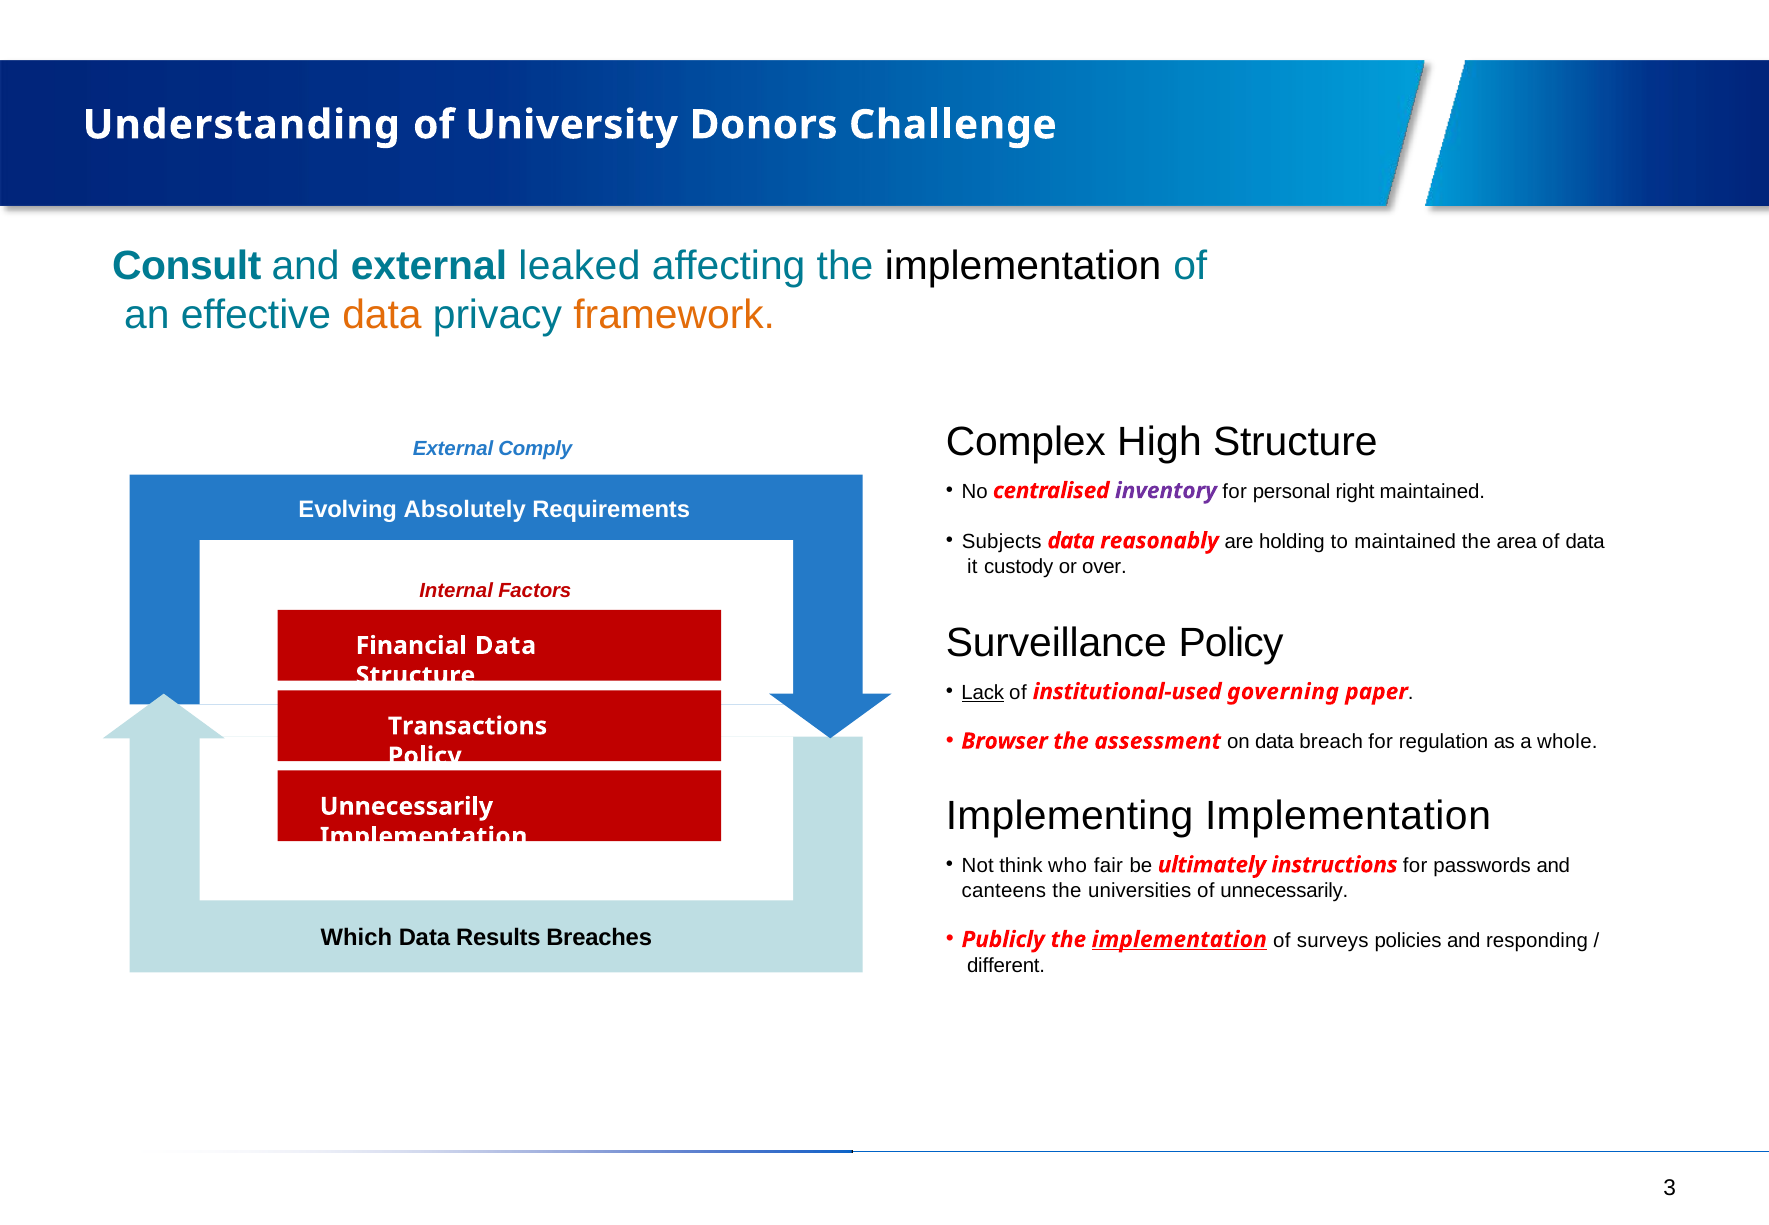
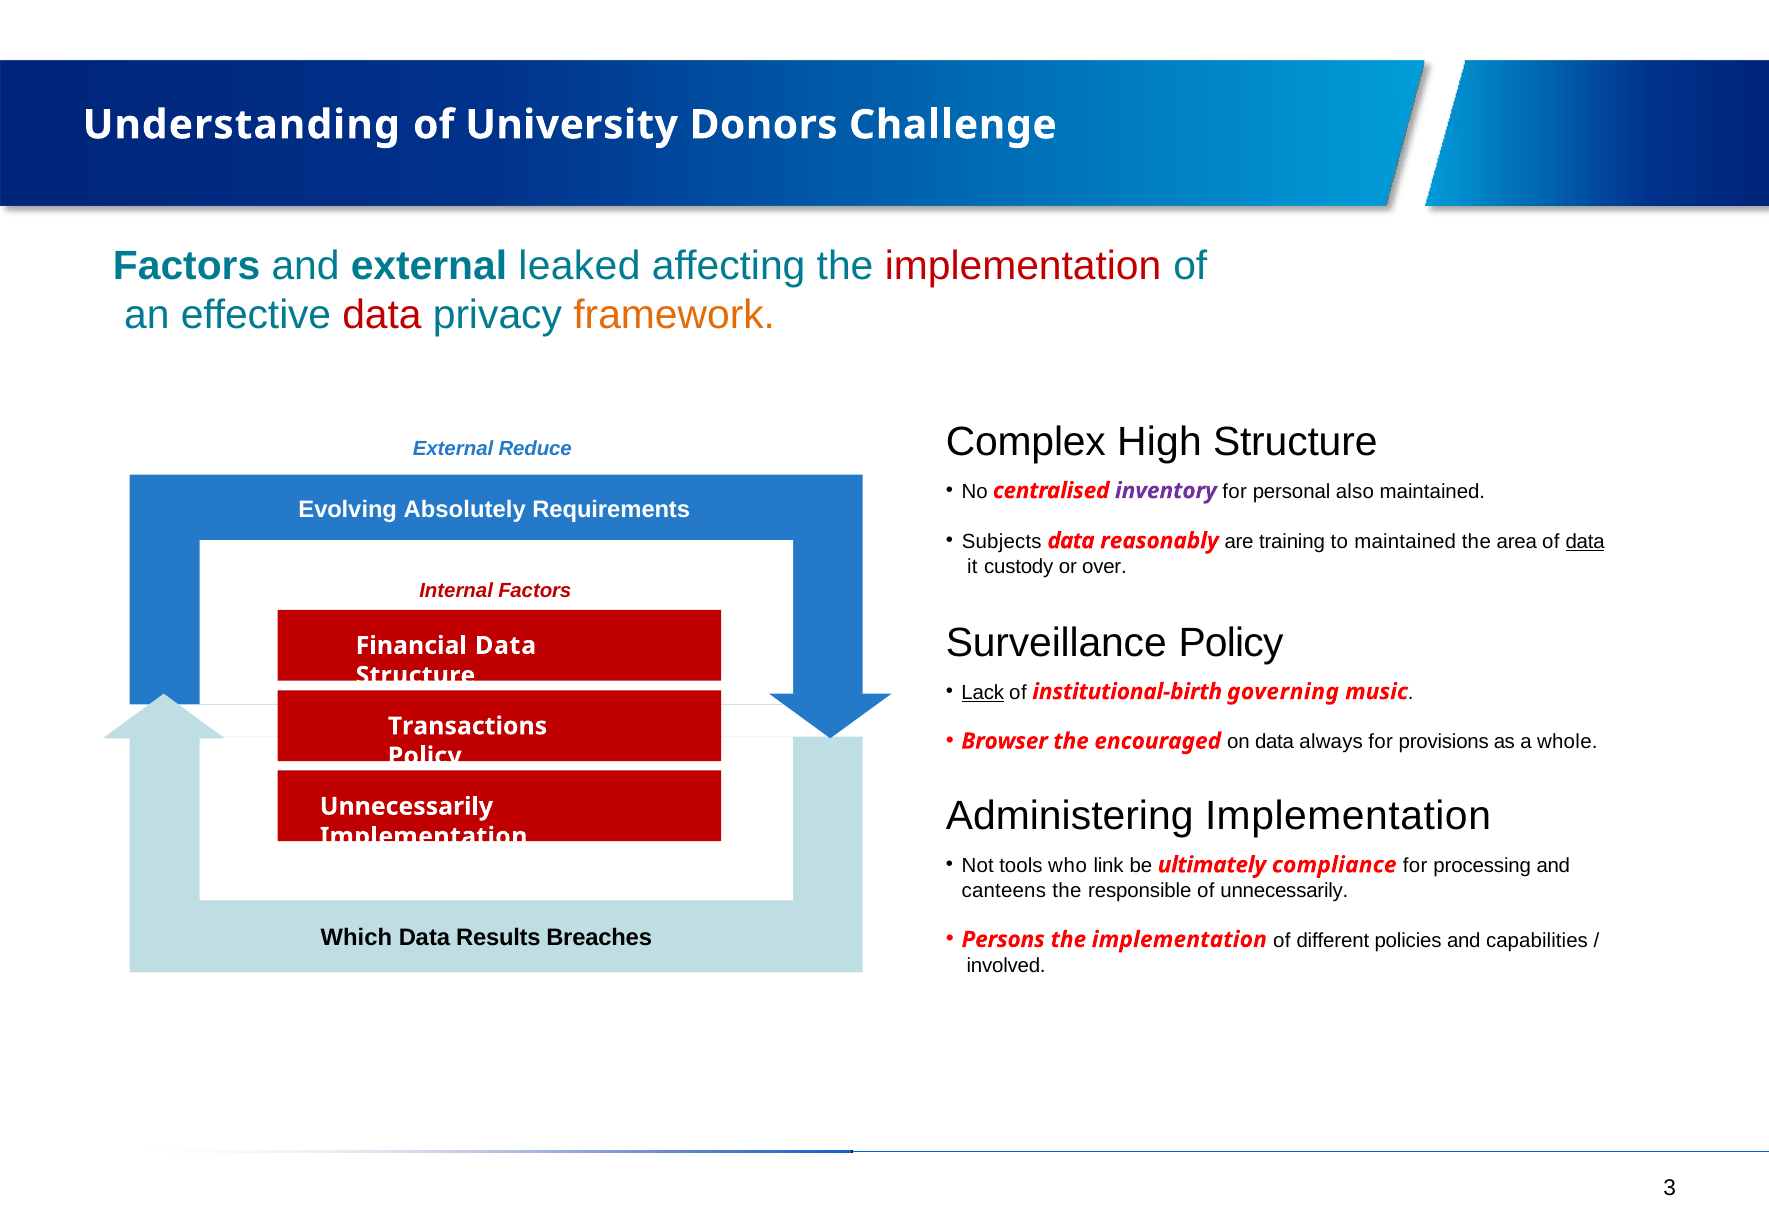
Consult at (187, 266): Consult -> Factors
implementation at (1023, 266) colour: black -> red
data at (382, 315) colour: orange -> red
Comply: Comply -> Reduce
right: right -> also
holding: holding -> training
data at (1585, 541) underline: none -> present
institutional-used: institutional-used -> institutional-birth
paper: paper -> music
assessment: assessment -> encouraged
breach: breach -> always
regulation: regulation -> provisions
Implementing: Implementing -> Administering
think: think -> tools
fair: fair -> link
instructions: instructions -> compliance
passwords: passwords -> processing
universities: universities -> responsible
Publicly: Publicly -> Persons
implementation at (1179, 939) underline: present -> none
surveys: surveys -> different
responding: responding -> capabilities
different: different -> involved
